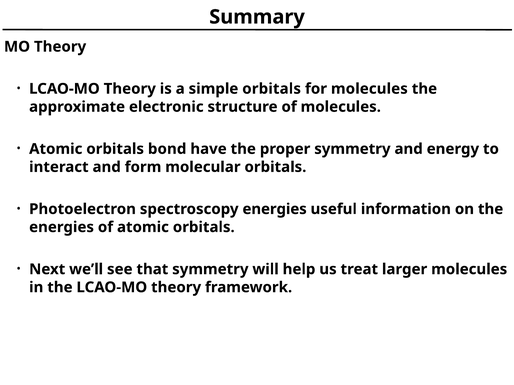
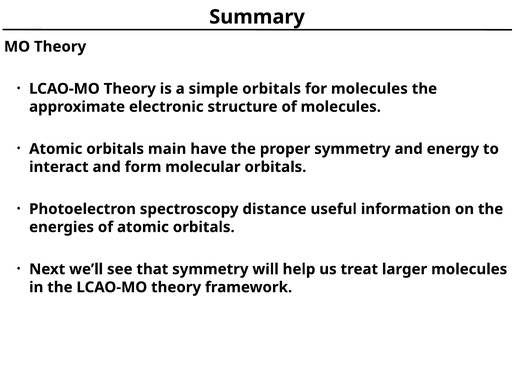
bond: bond -> main
spectroscopy energies: energies -> distance
